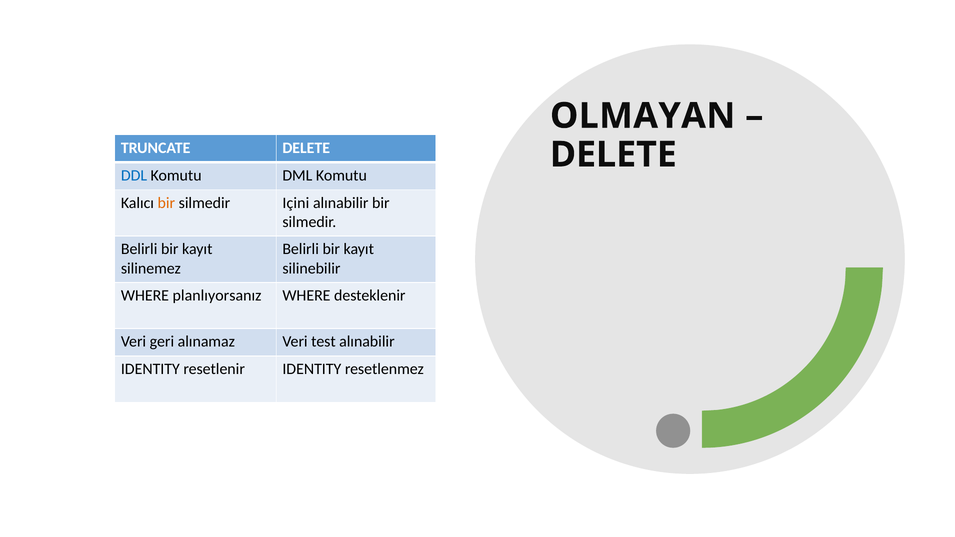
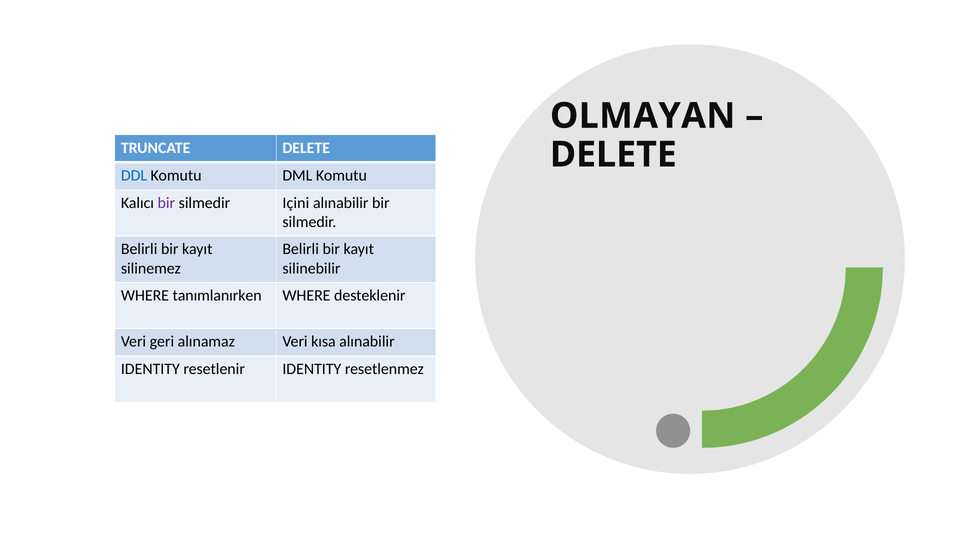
bir at (166, 203) colour: orange -> purple
planlıyorsanız: planlıyorsanız -> tanımlanırken
test: test -> kısa
